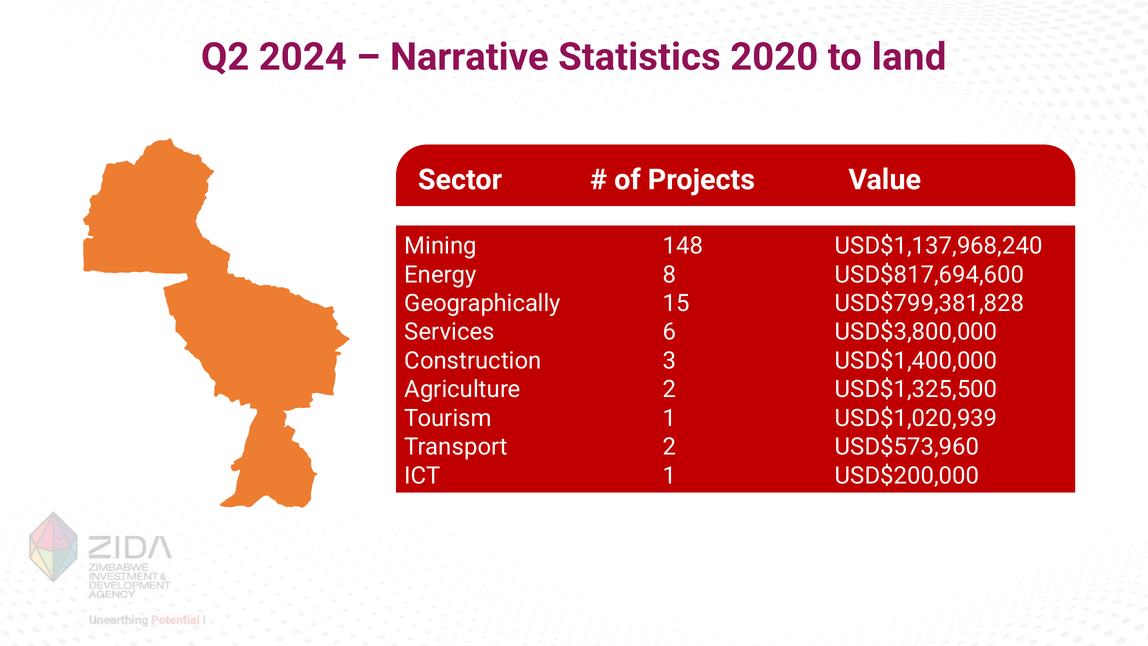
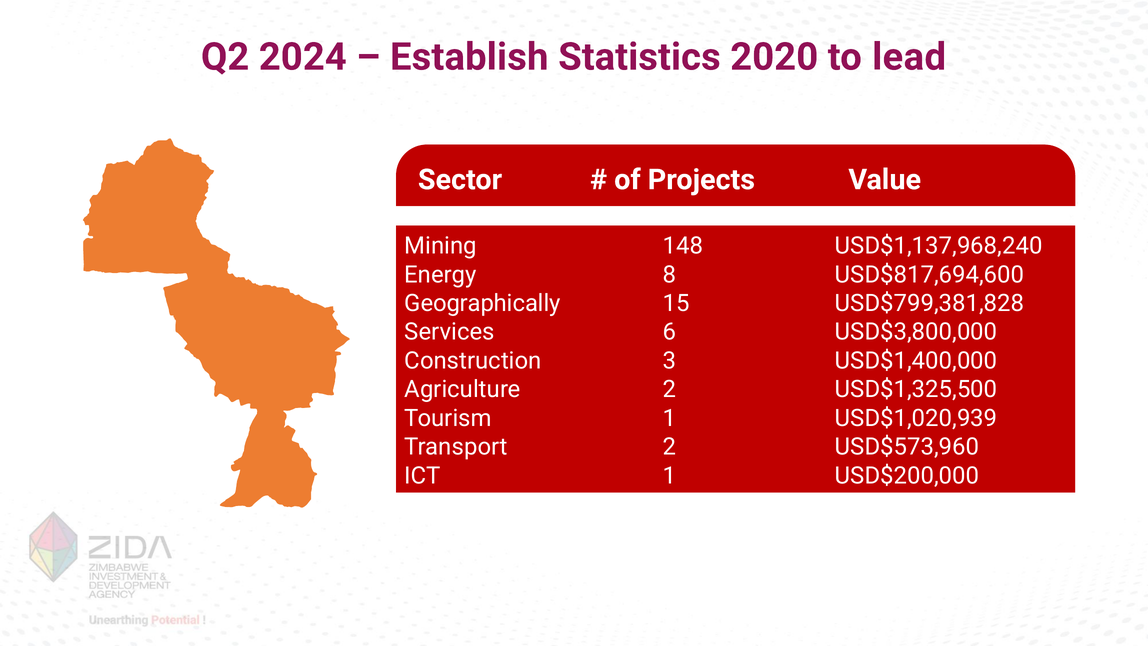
Narrative: Narrative -> Establish
land: land -> lead
